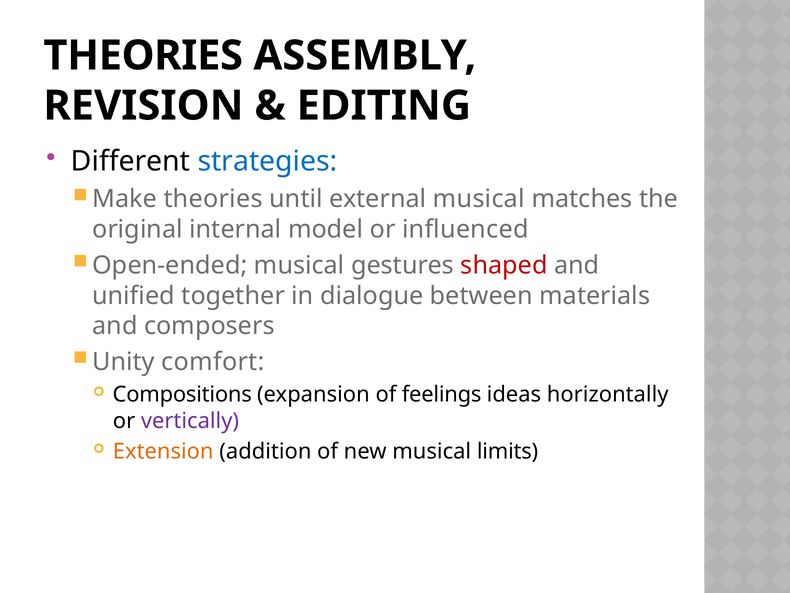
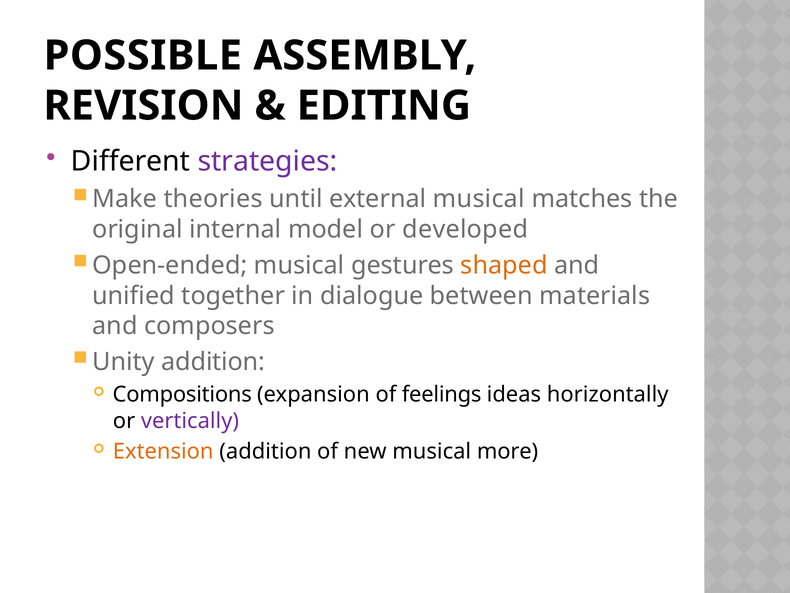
THEORIES at (143, 56): THEORIES -> POSSIBLE
strategies colour: blue -> purple
influenced: influenced -> developed
shaped colour: red -> orange
Unity comfort: comfort -> addition
limits: limits -> more
